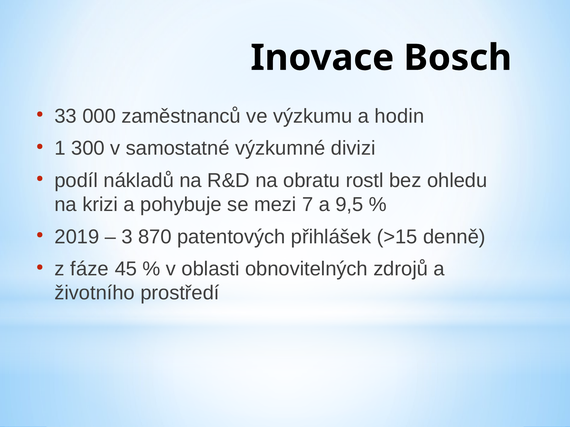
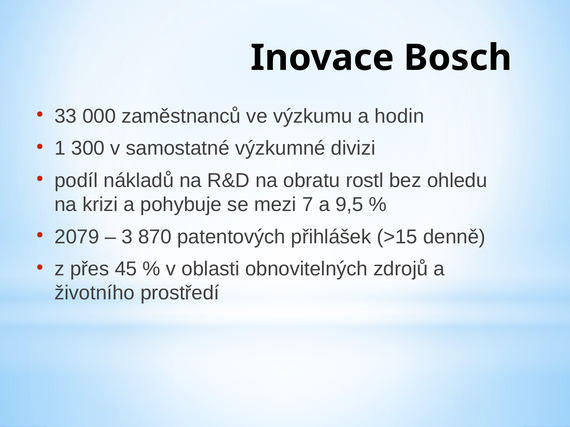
2019: 2019 -> 2079
fáze: fáze -> přes
